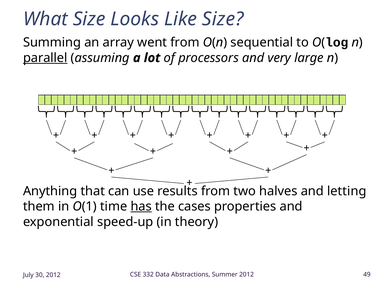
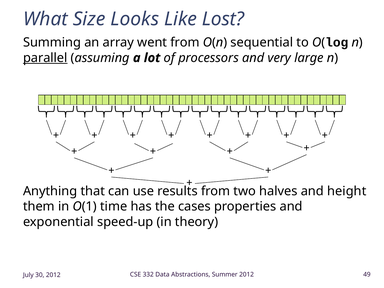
Like Size: Size -> Lost
letting: letting -> height
has underline: present -> none
